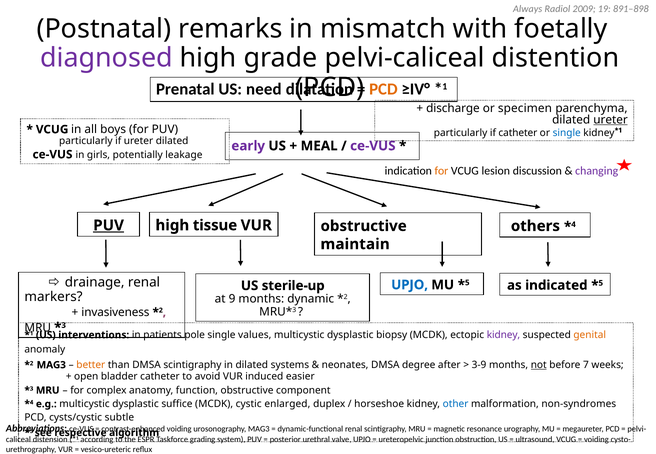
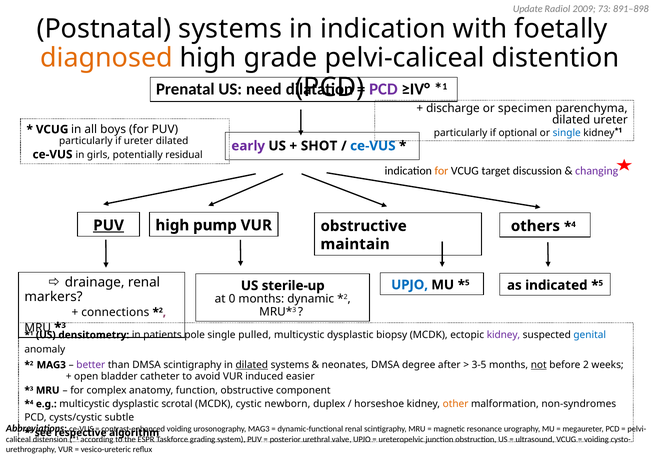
Always: Always -> Update
19: 19 -> 73
Postnatal remarks: remarks -> systems
in mismatch: mismatch -> indication
diagnosed colour: purple -> orange
PCD at (383, 89) colour: orange -> purple
ureter at (611, 120) underline: present -> none
if catheter: catheter -> optional
MEAL: MEAL -> SHOT
ce-VUS at (373, 146) colour: purple -> blue
leakage: leakage -> residual
lesion: lesion -> target
tissue: tissue -> pump
9: 9 -> 0
invasiveness: invasiveness -> connections
interventions: interventions -> densitometry
values: values -> pulled
genital colour: orange -> blue
better colour: orange -> purple
dilated at (252, 365) underline: none -> present
3-9: 3-9 -> 3-5
7: 7 -> 2
suffice: suffice -> scrotal
enlarged: enlarged -> newborn
other colour: blue -> orange
